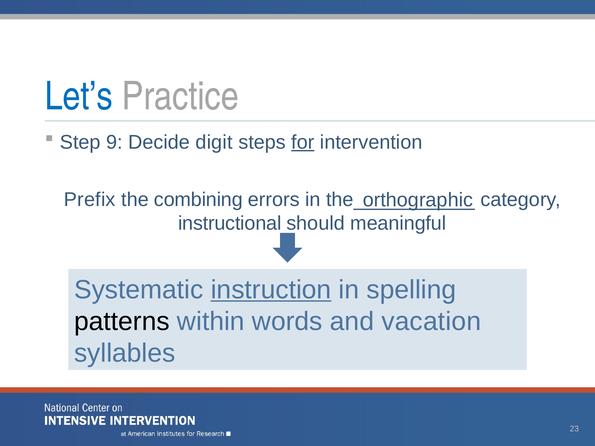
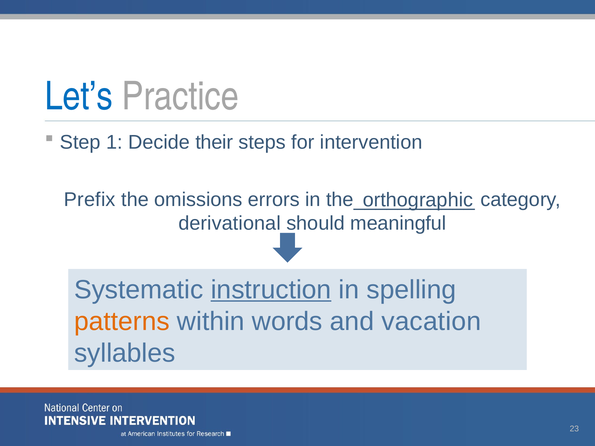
9: 9 -> 1
digit: digit -> their
for underline: present -> none
combining: combining -> omissions
instructional: instructional -> derivational
patterns colour: black -> orange
